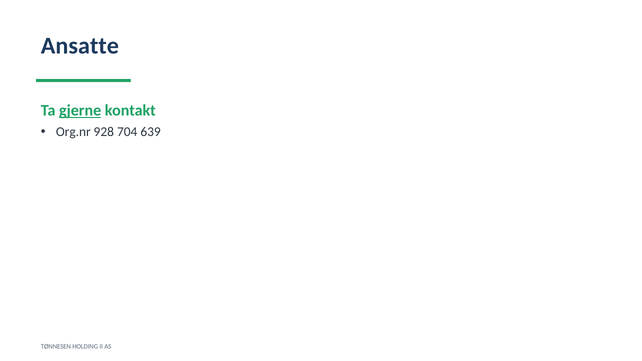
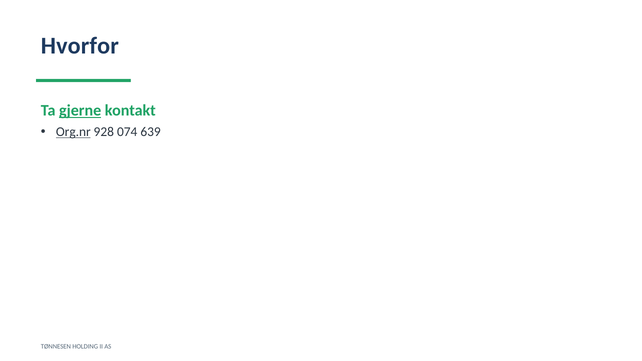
Ansatte: Ansatte -> Hvorfor
Org.nr underline: none -> present
704: 704 -> 074
